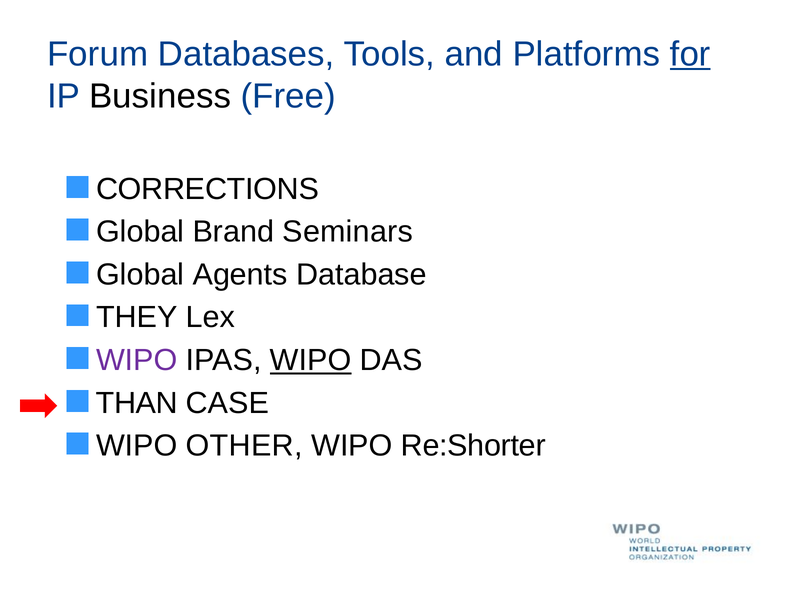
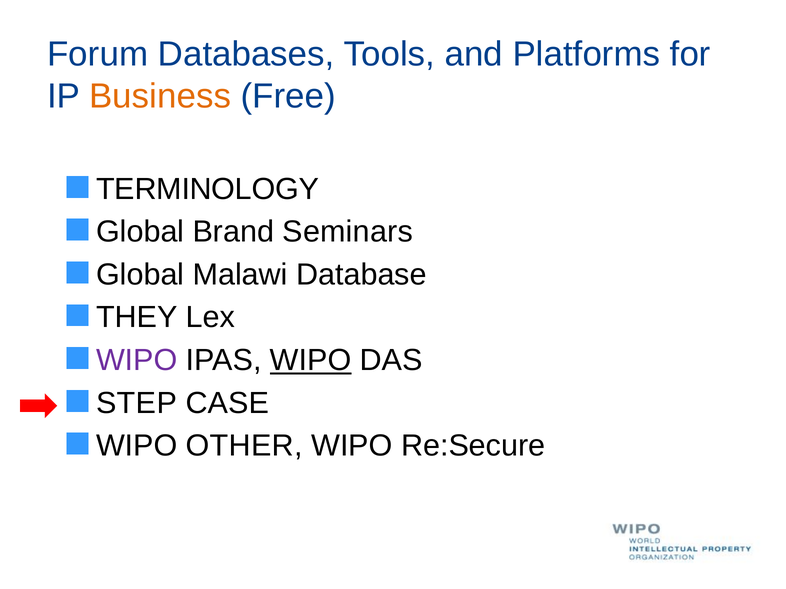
for underline: present -> none
Business colour: black -> orange
CORRECTIONS: CORRECTIONS -> TERMINOLOGY
Agents: Agents -> Malawi
THAN: THAN -> STEP
Re:Shorter: Re:Shorter -> Re:Secure
